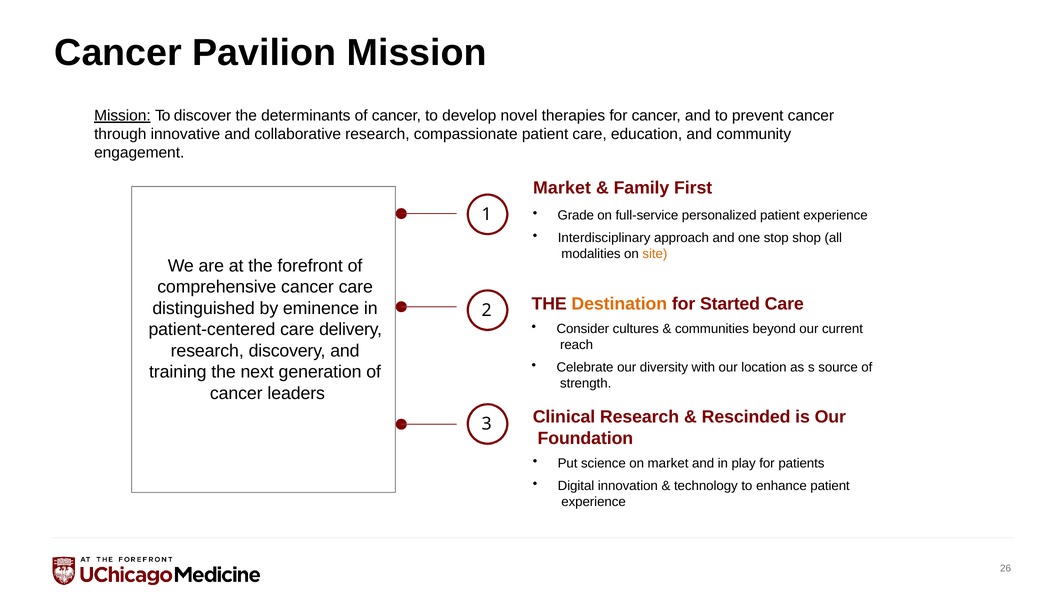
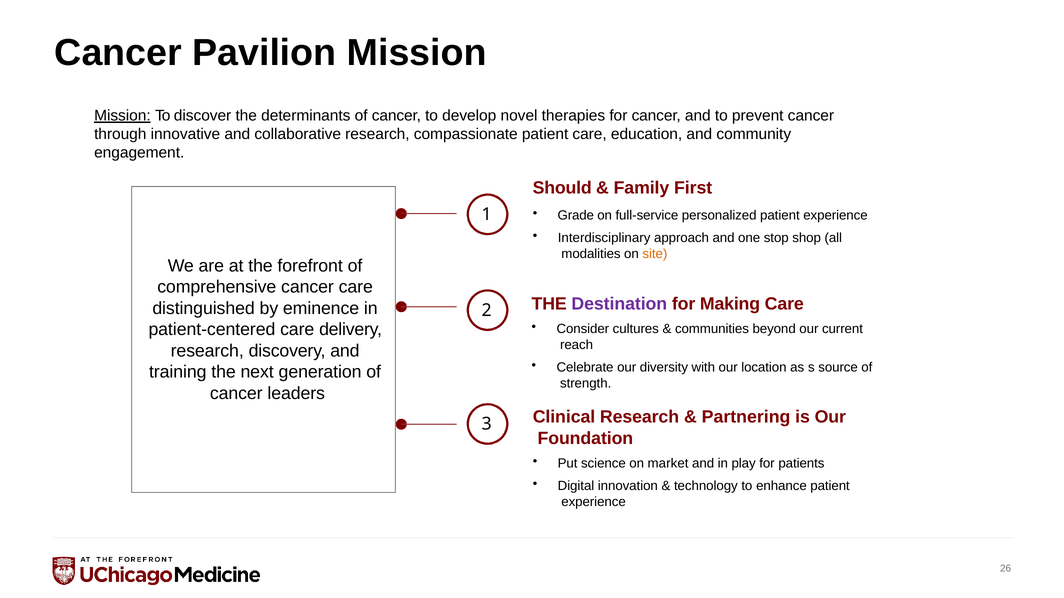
Market at (562, 188): Market -> Should
Destination colour: orange -> purple
Started: Started -> Making
Rescinded: Rescinded -> Partnering
